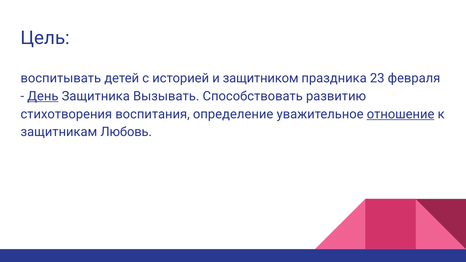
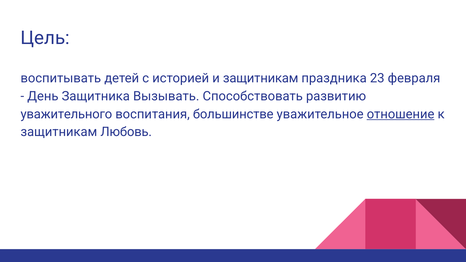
и защитником: защитником -> защитникам
День underline: present -> none
стихотворения: стихотворения -> уважительного
определение: определение -> большинстве
